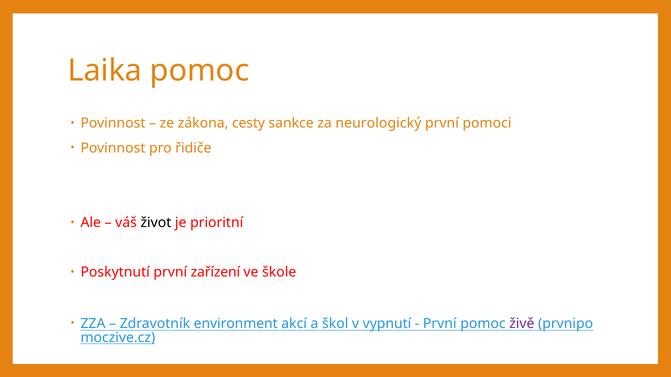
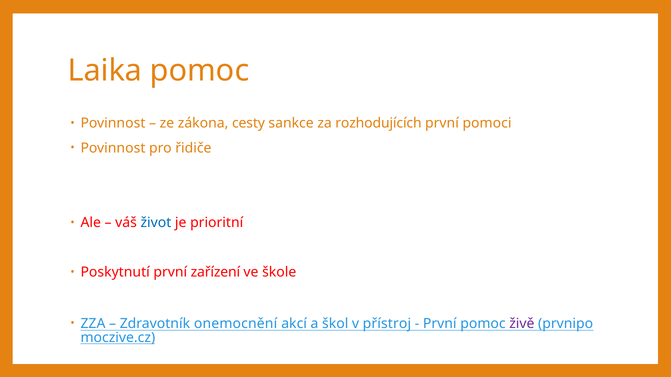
neurologický: neurologický -> rozhodujících
život colour: black -> blue
environment: environment -> onemocnění
vypnutí: vypnutí -> přístroj
